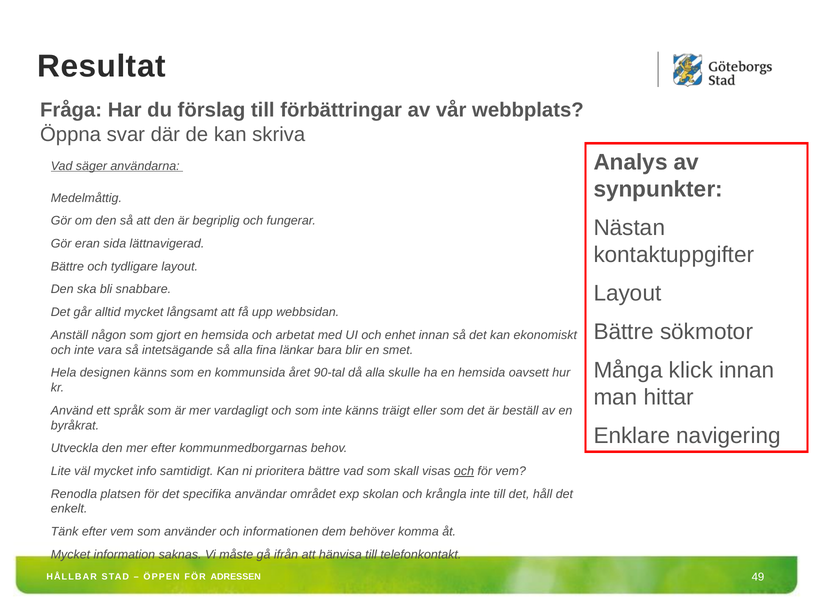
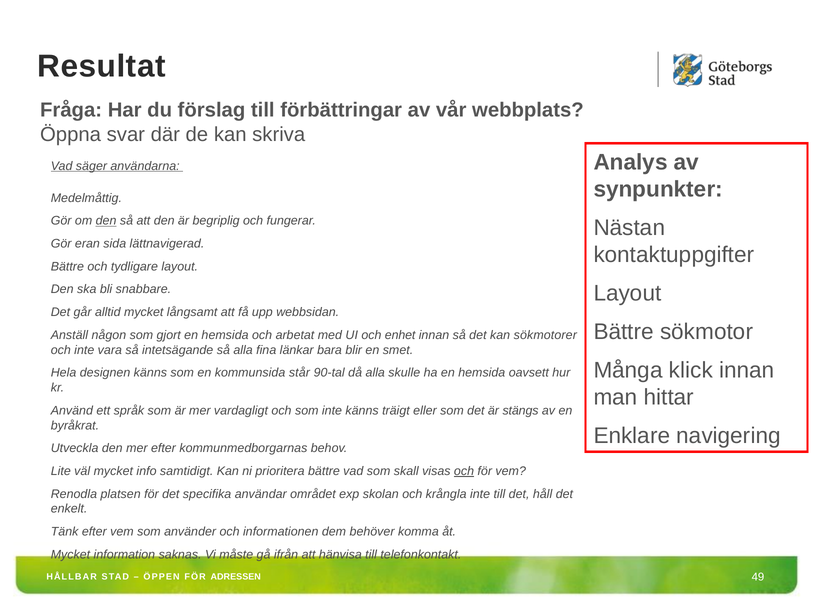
den at (106, 221) underline: none -> present
ekonomiskt: ekonomiskt -> sökmotorer
året: året -> står
beställ: beställ -> stängs
